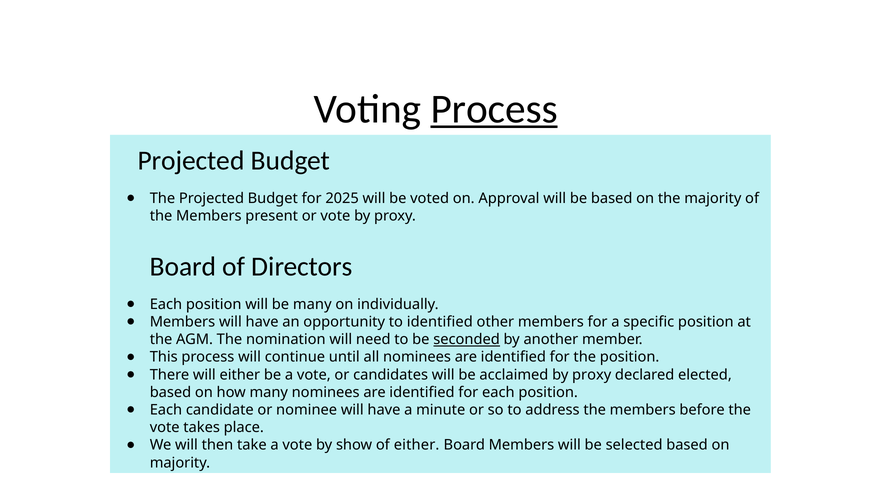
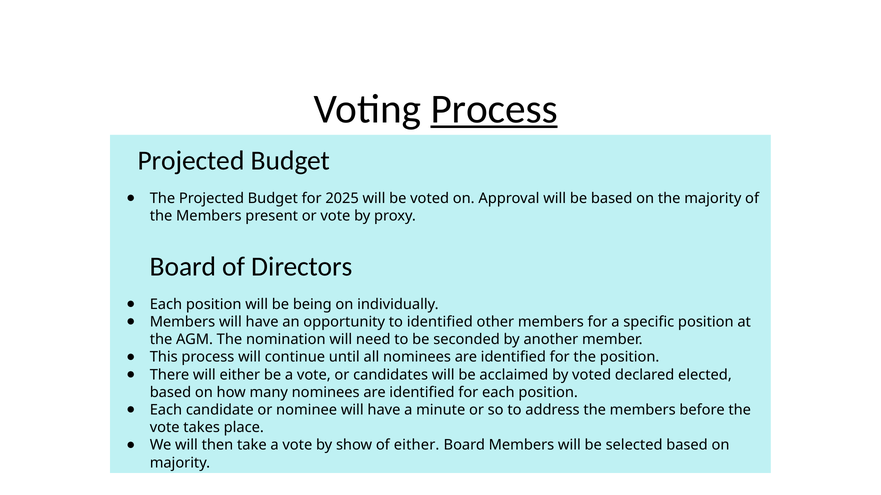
be many: many -> being
seconded underline: present -> none
acclaimed by proxy: proxy -> voted
